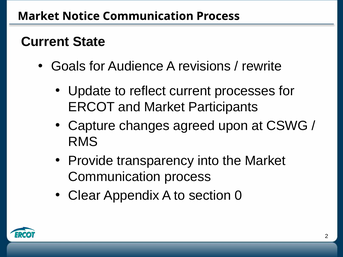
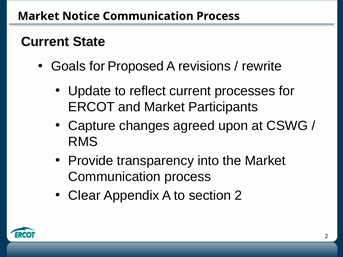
Audience: Audience -> Proposed
section 0: 0 -> 2
